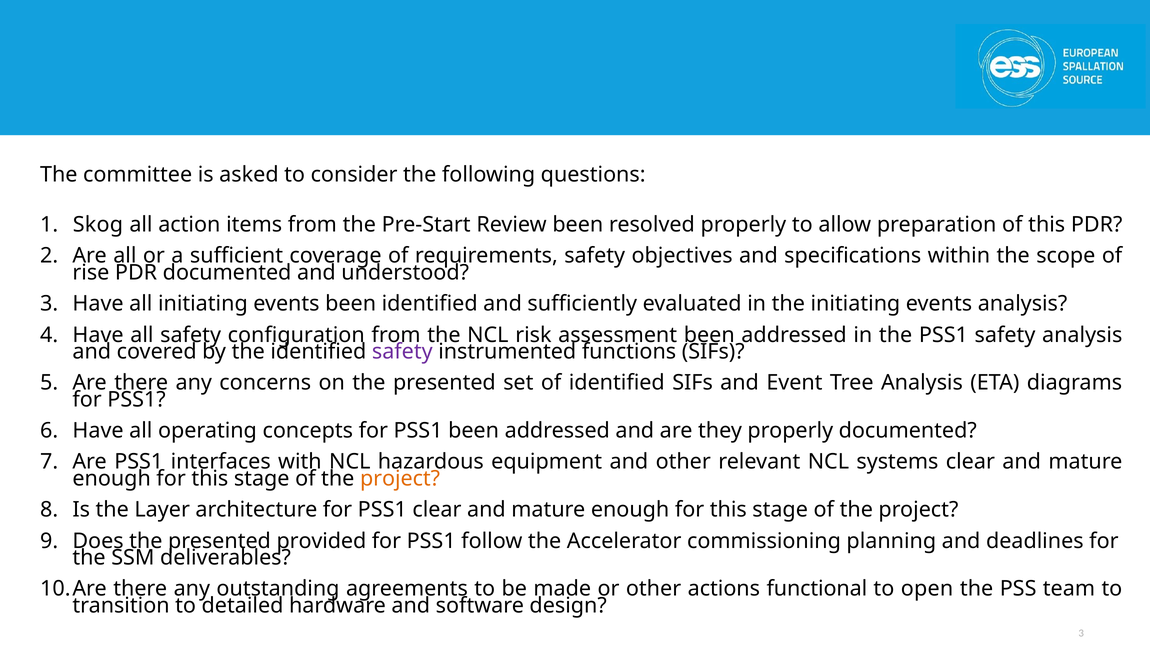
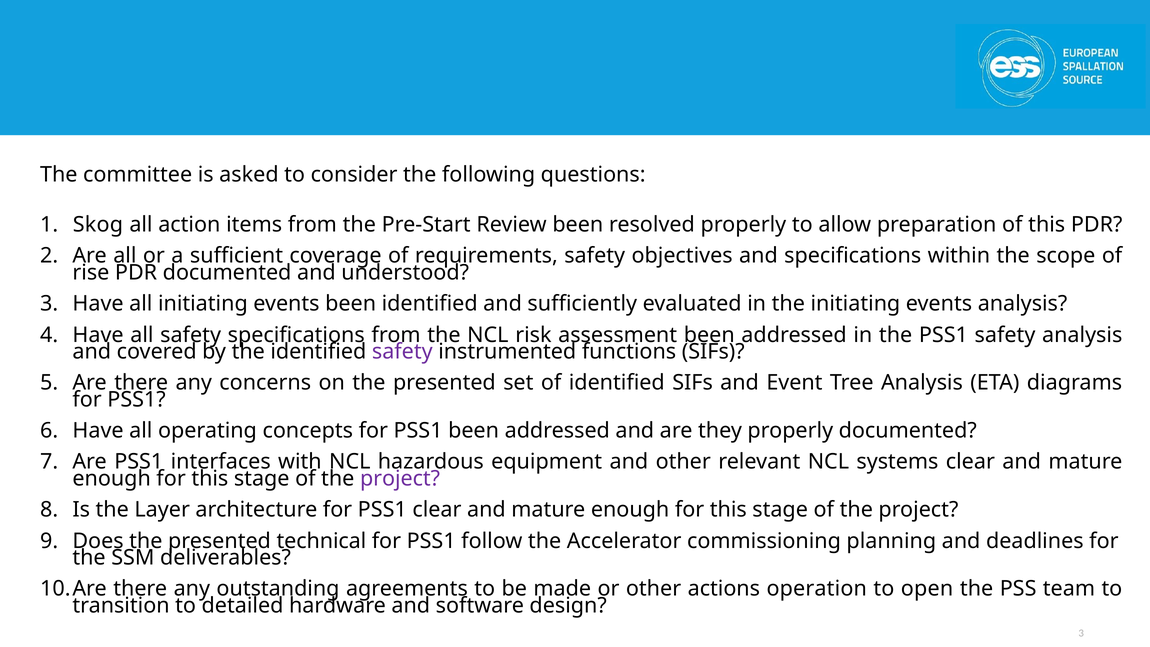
safety configuration: configuration -> specifications
project at (400, 479) colour: orange -> purple
provided: provided -> technical
functional: functional -> operation
